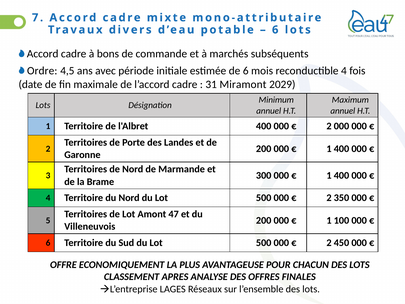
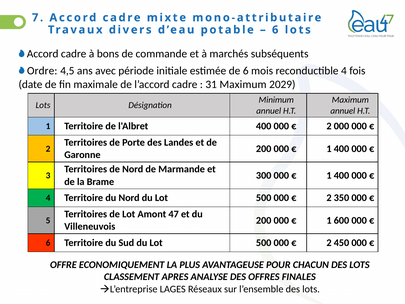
31 Miramont: Miramont -> Maximum
100: 100 -> 600
